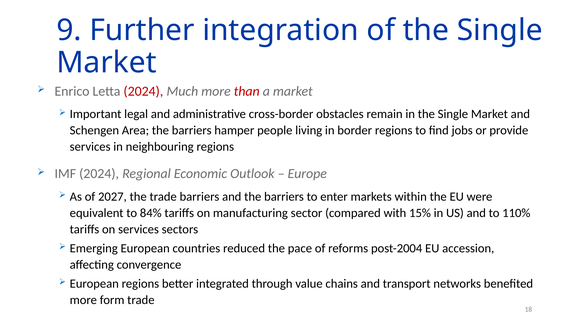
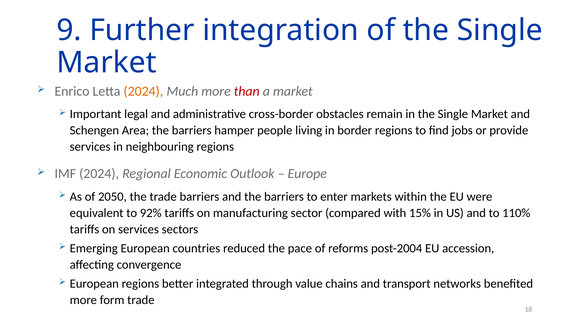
2024 at (143, 91) colour: red -> orange
2027: 2027 -> 2050
84%: 84% -> 92%
